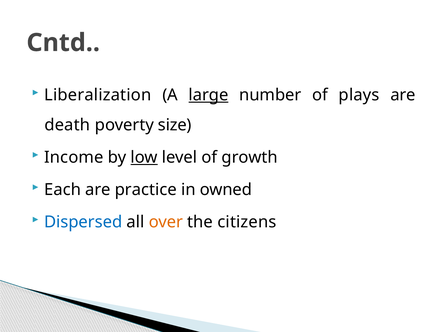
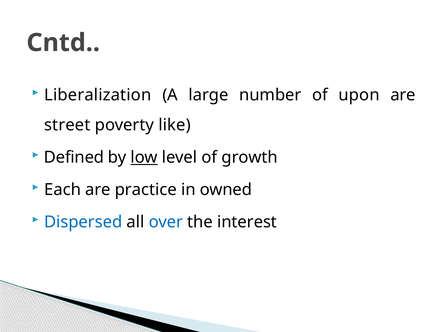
large underline: present -> none
plays: plays -> upon
death: death -> street
size: size -> like
Income: Income -> Defined
over colour: orange -> blue
citizens: citizens -> interest
